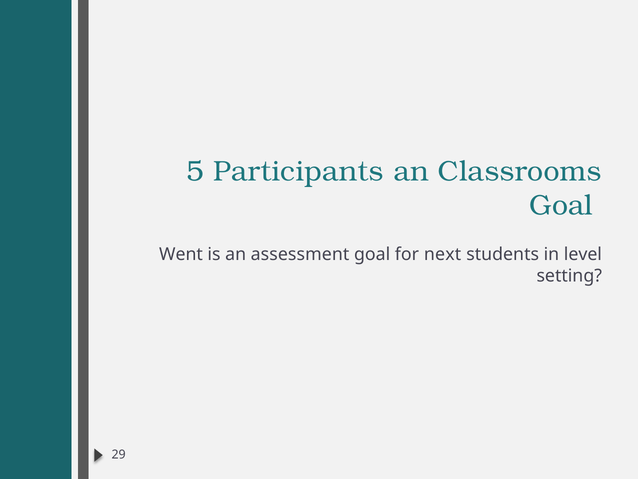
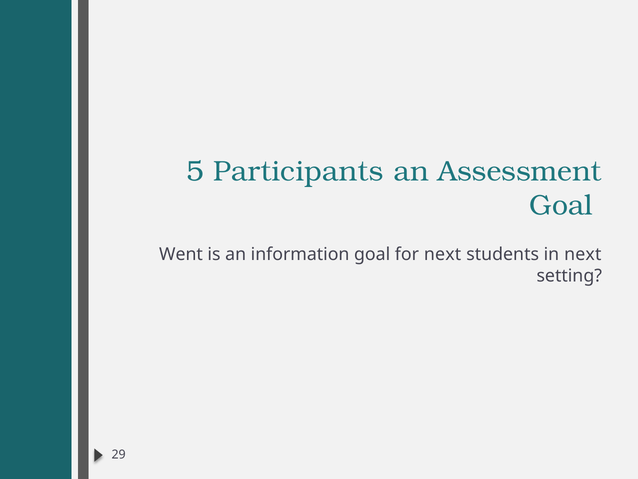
Classrooms: Classrooms -> Assessment
assessment: assessment -> information
in level: level -> next
